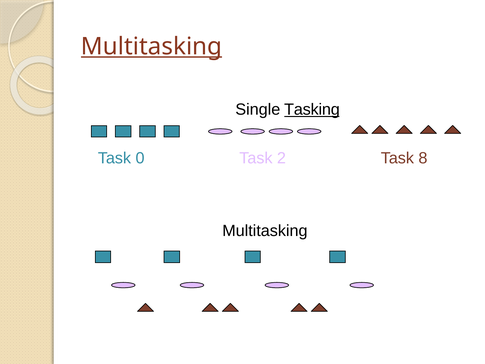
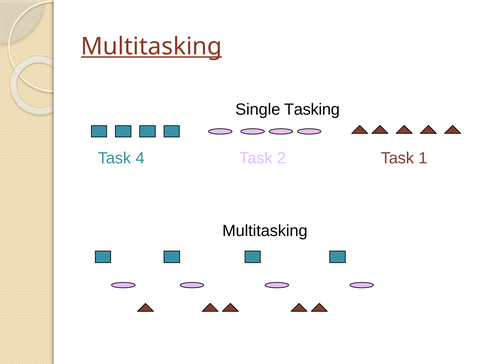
Tasking underline: present -> none
0: 0 -> 4
8: 8 -> 1
